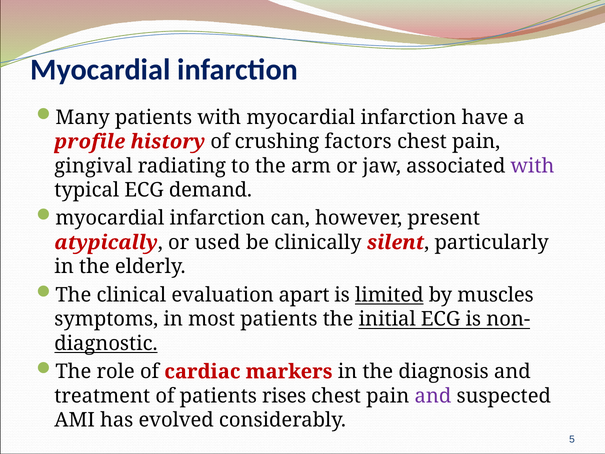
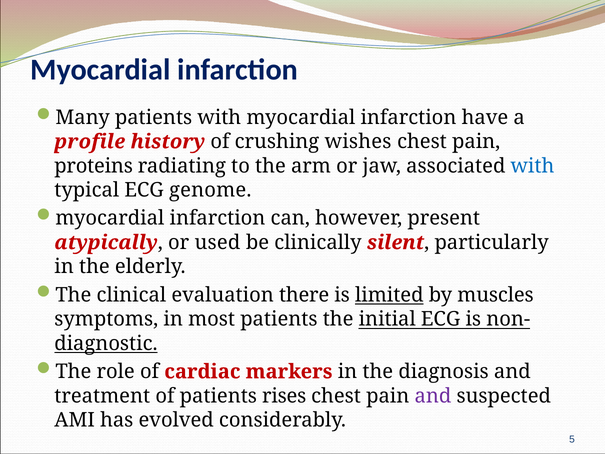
factors: factors -> wishes
gingival: gingival -> proteins
with at (532, 166) colour: purple -> blue
demand: demand -> genome
apart: apart -> there
